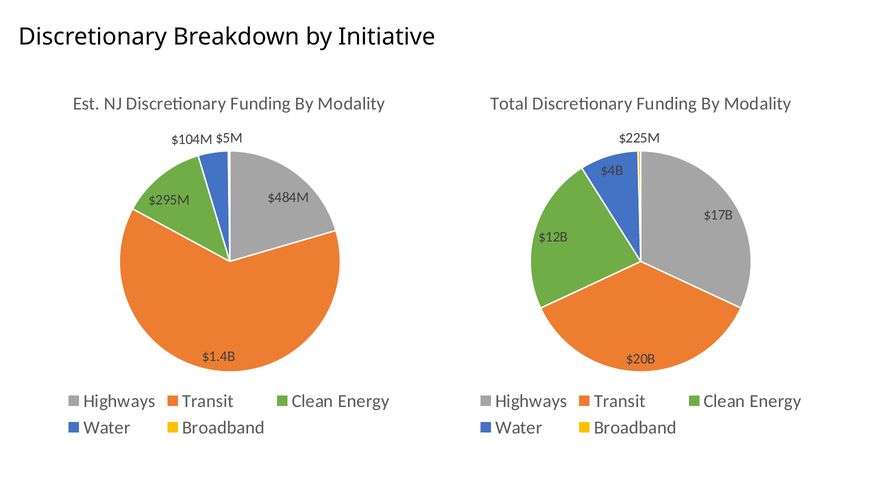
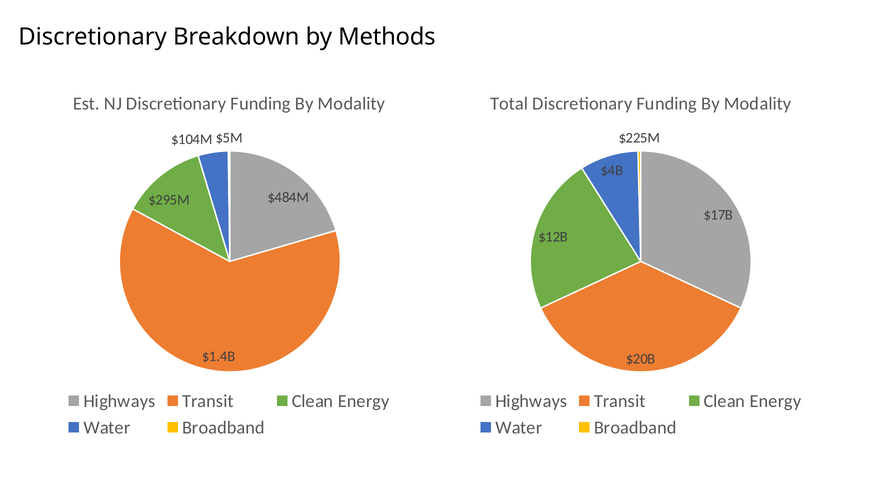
Initiative: Initiative -> Methods
